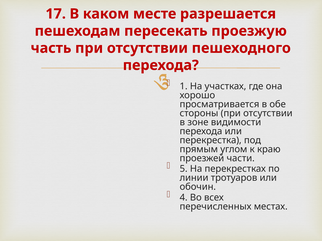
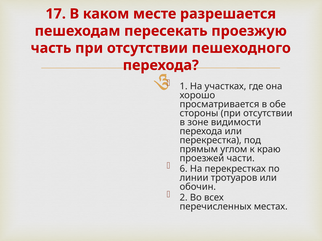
5: 5 -> 6
4: 4 -> 2
